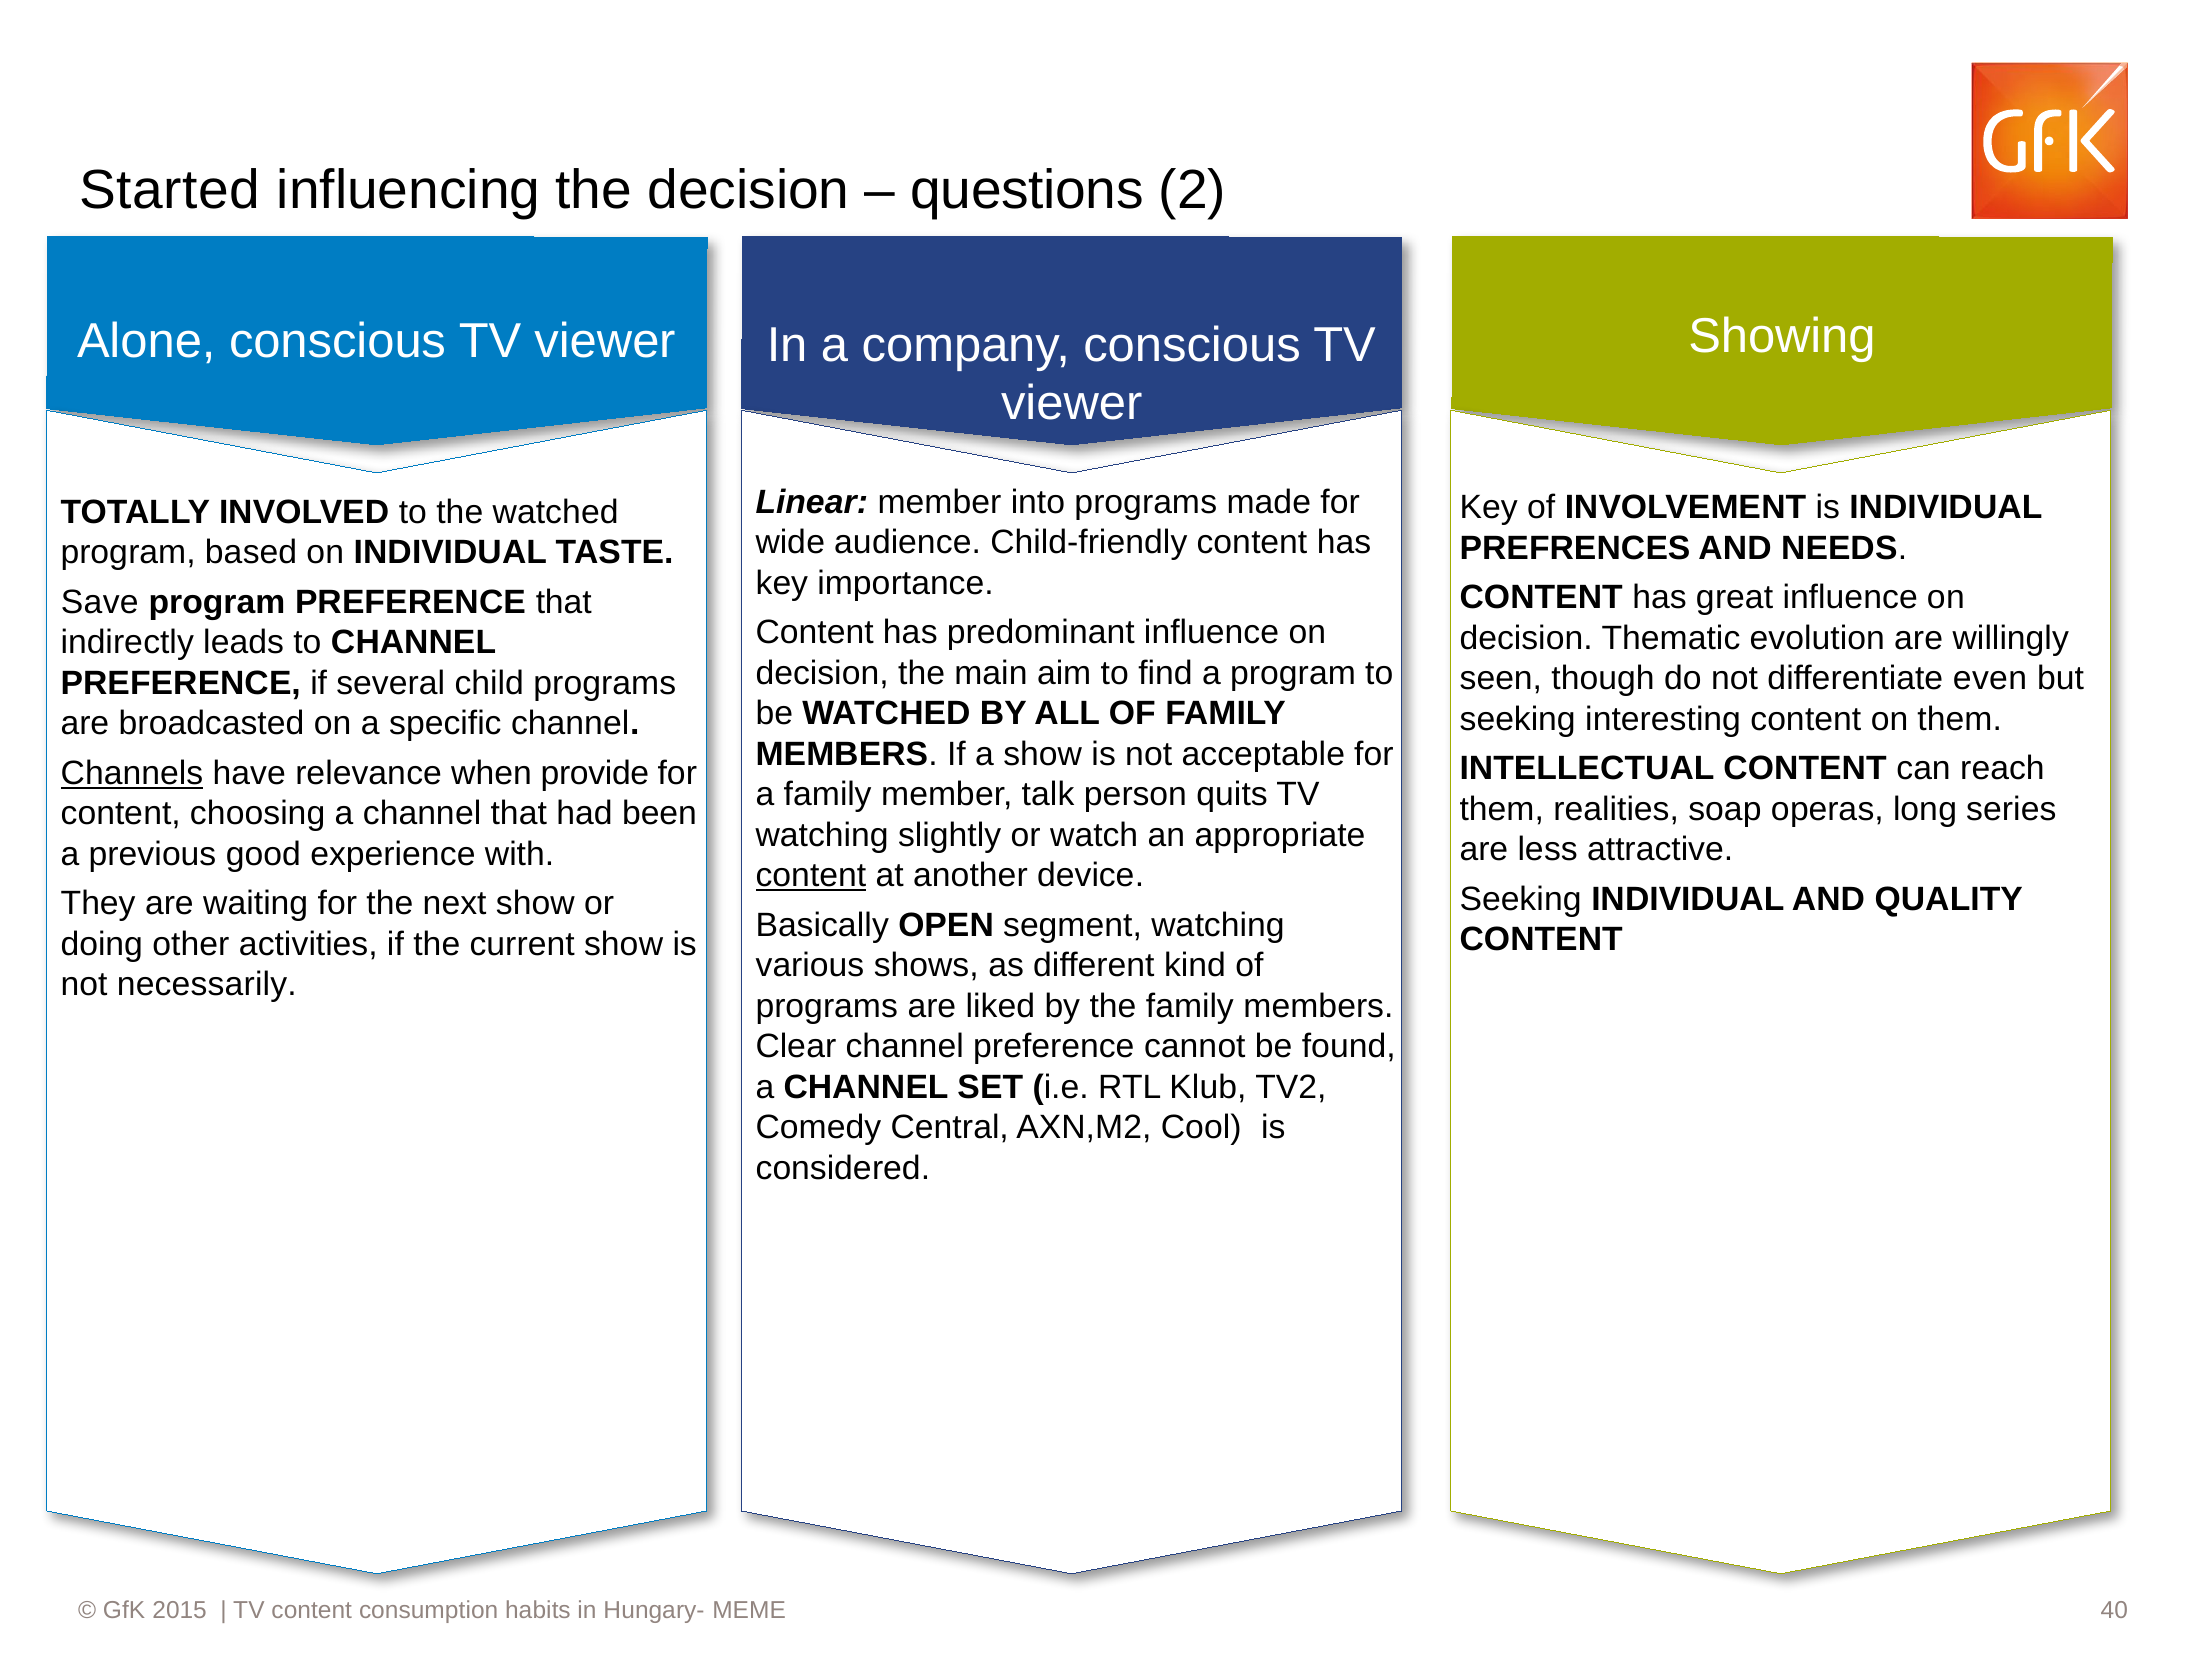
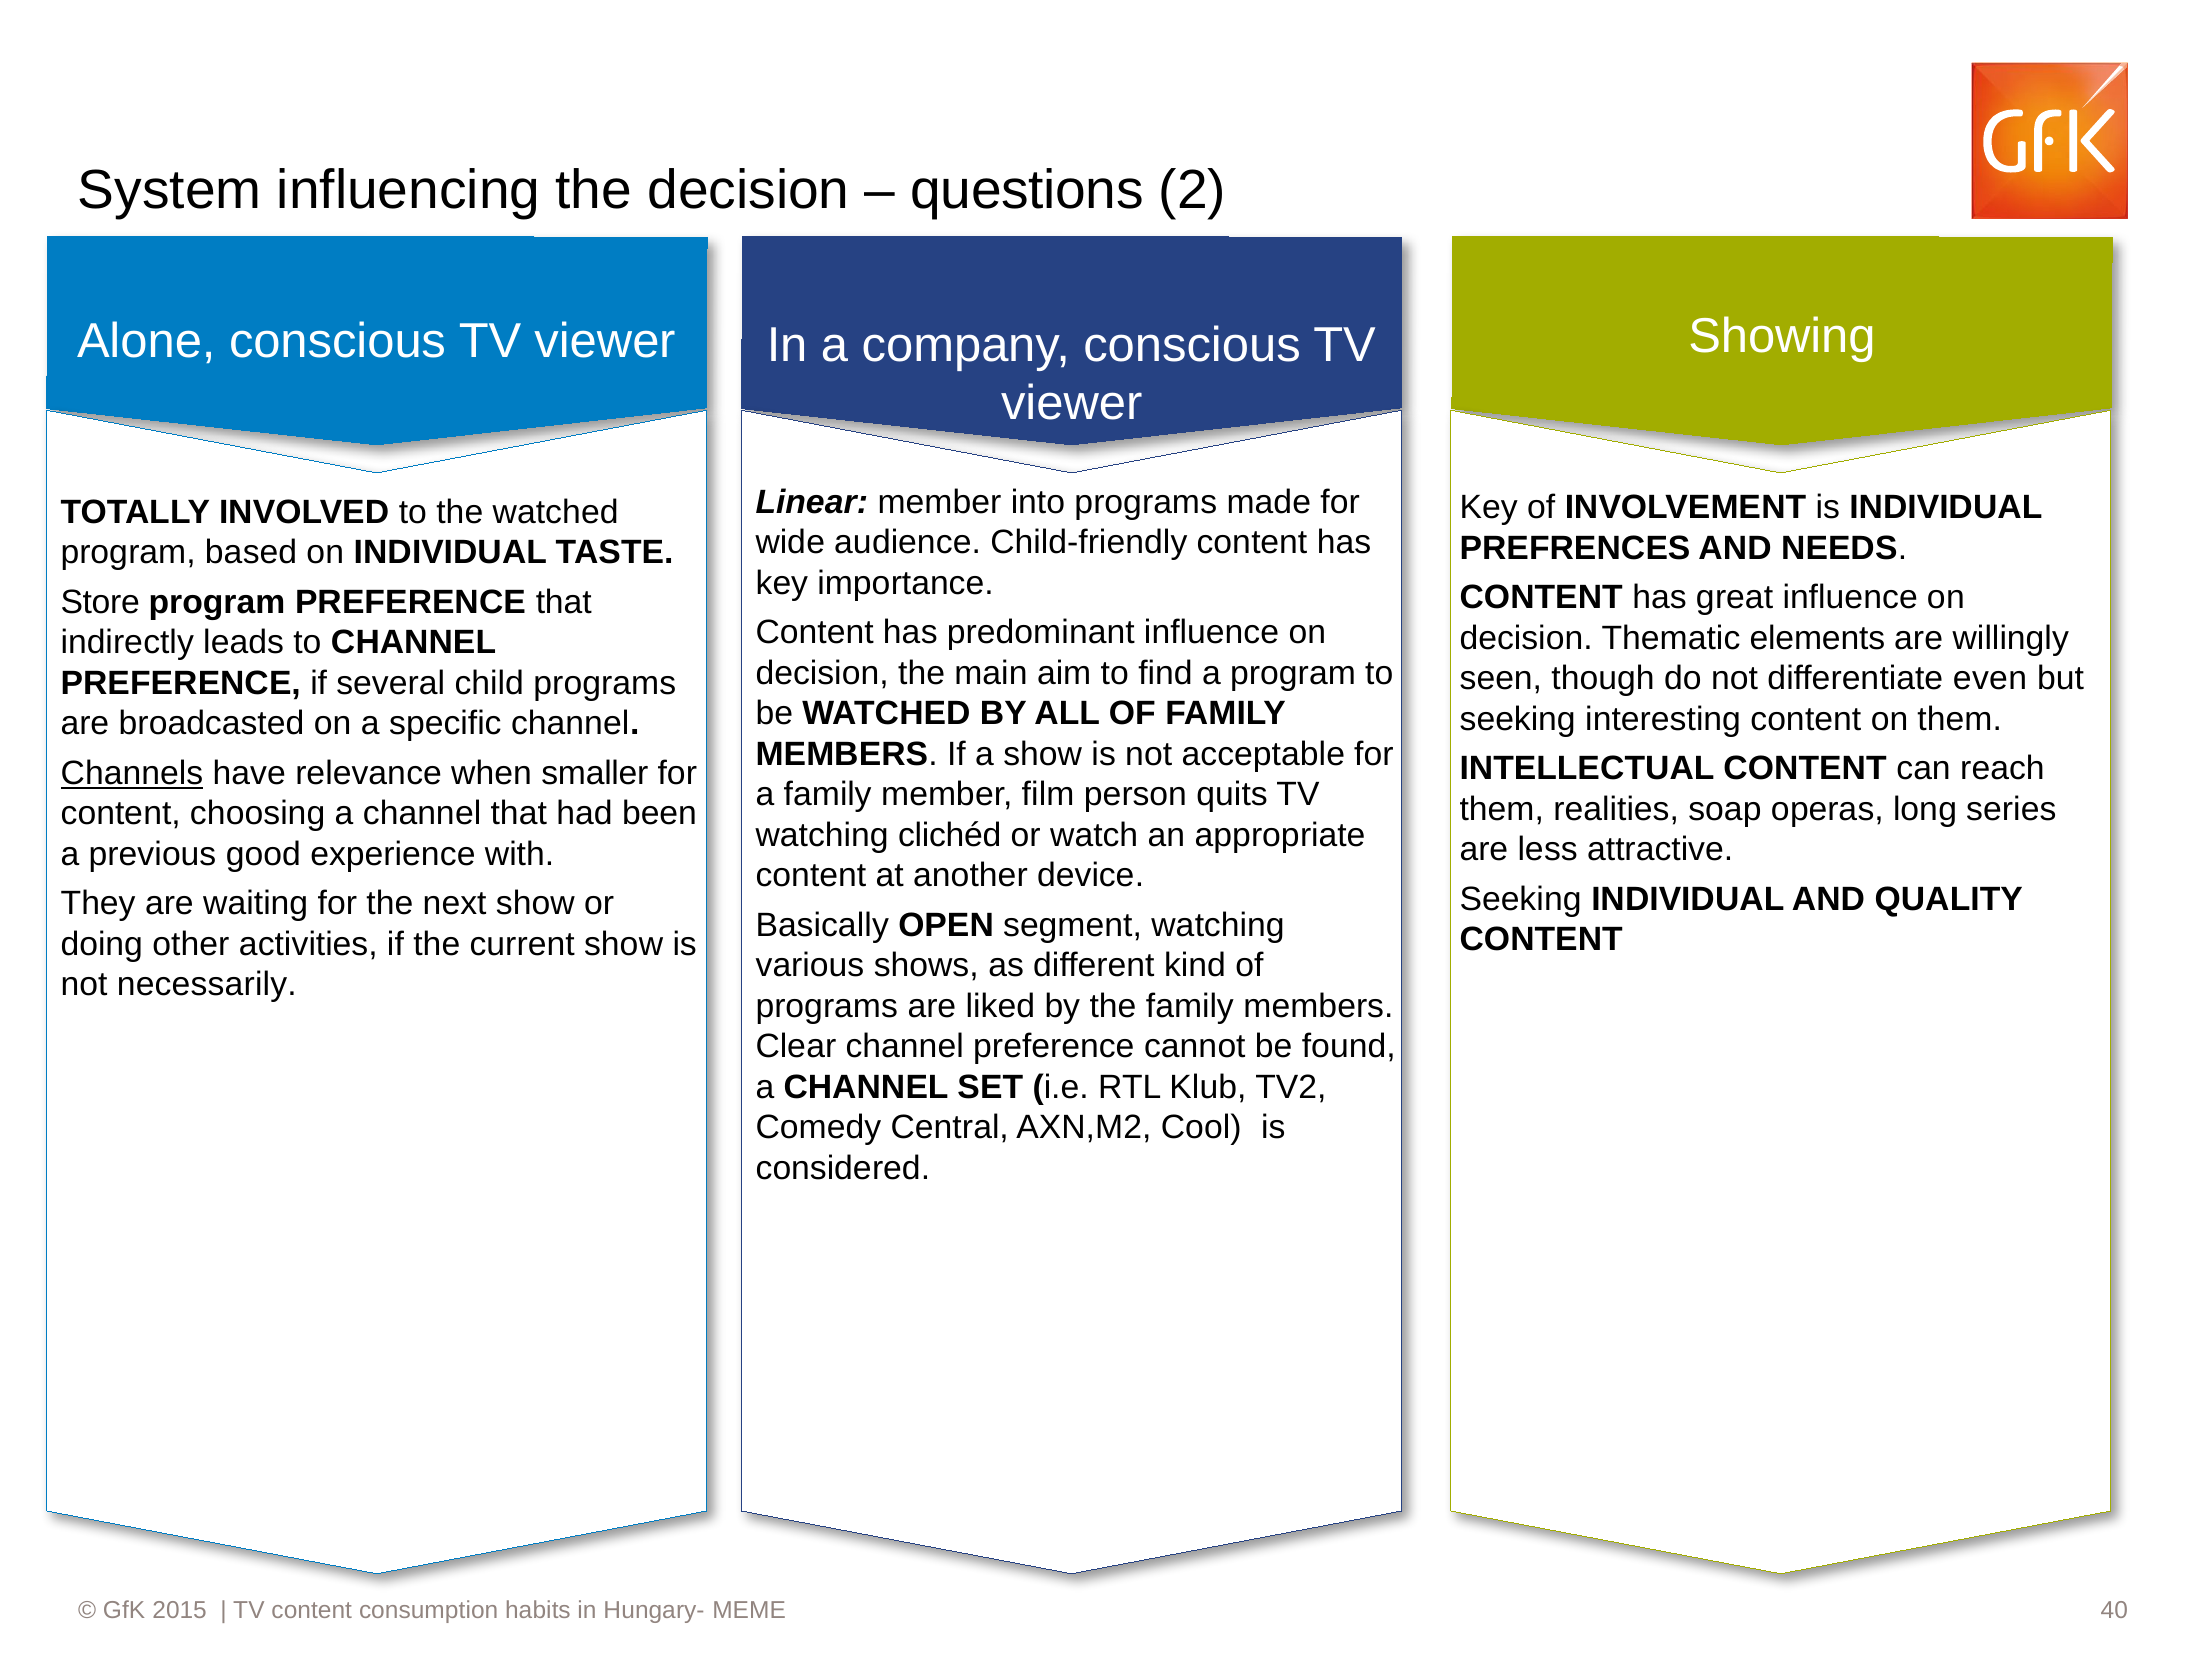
Started: Started -> System
Save: Save -> Store
evolution: evolution -> elements
provide: provide -> smaller
talk: talk -> film
slightly: slightly -> clichéd
content at (811, 876) underline: present -> none
